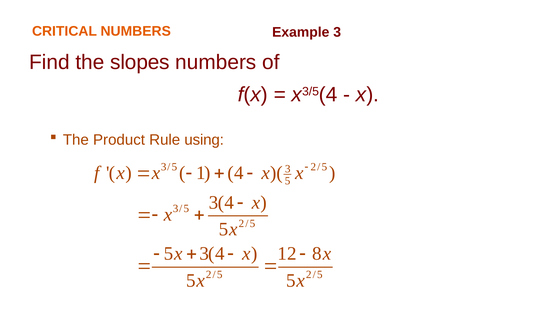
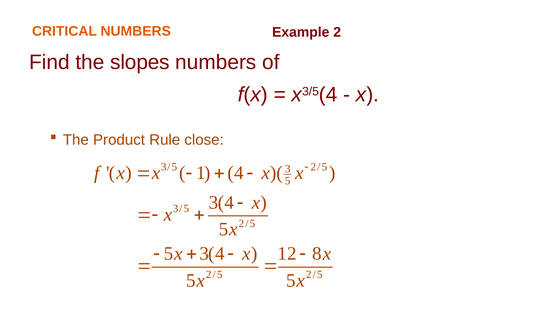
Example 3: 3 -> 2
using: using -> close
